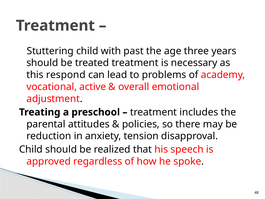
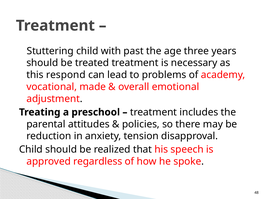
active: active -> made
